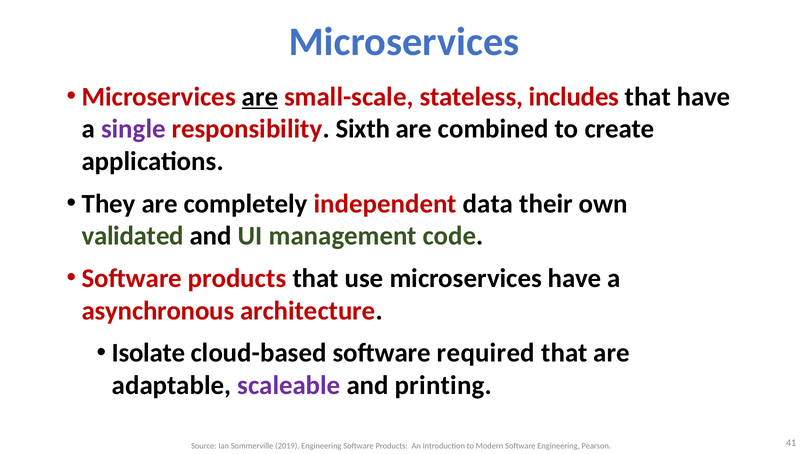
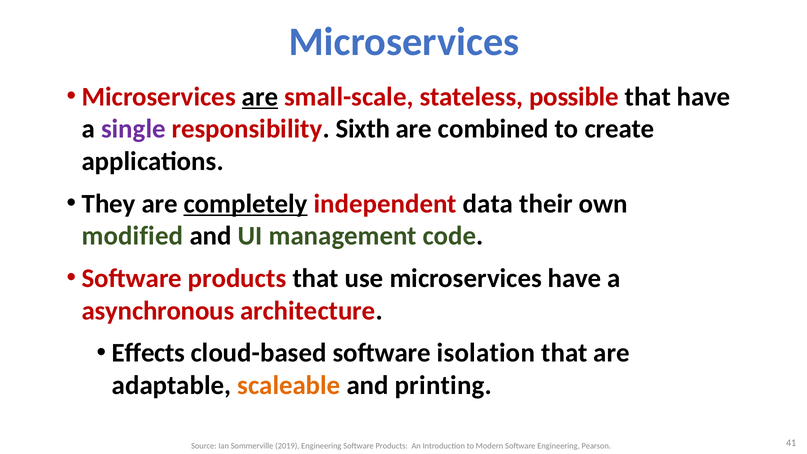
includes: includes -> possible
completely underline: none -> present
validated: validated -> modified
Isolate: Isolate -> Effects
required: required -> isolation
scaleable colour: purple -> orange
